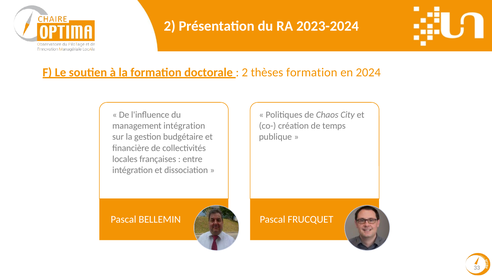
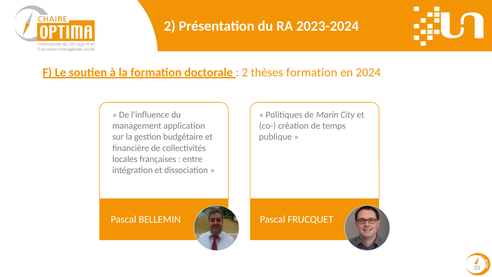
Chaos: Chaos -> Marin
management intégration: intégration -> application
